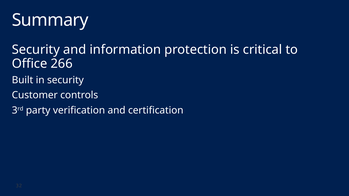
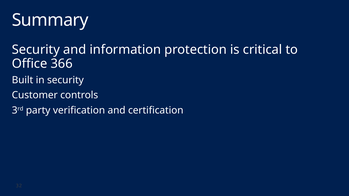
266: 266 -> 366
